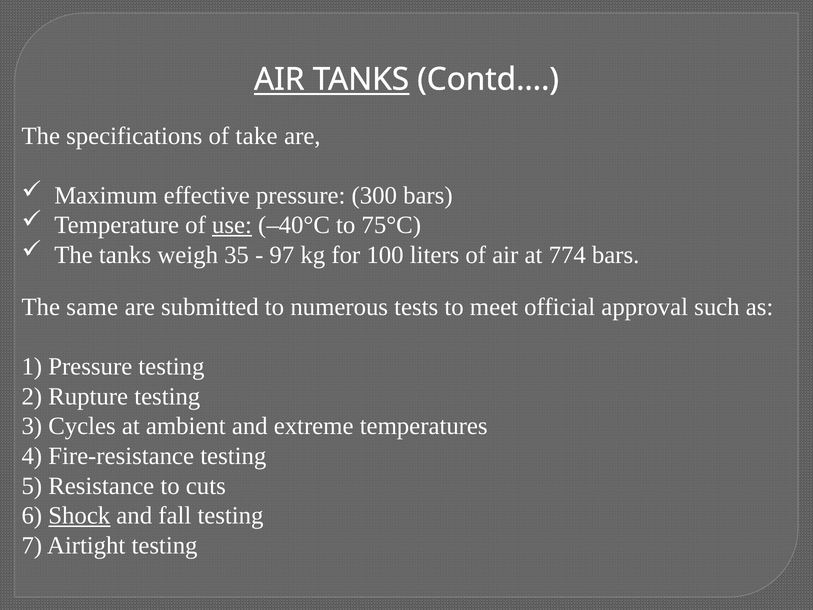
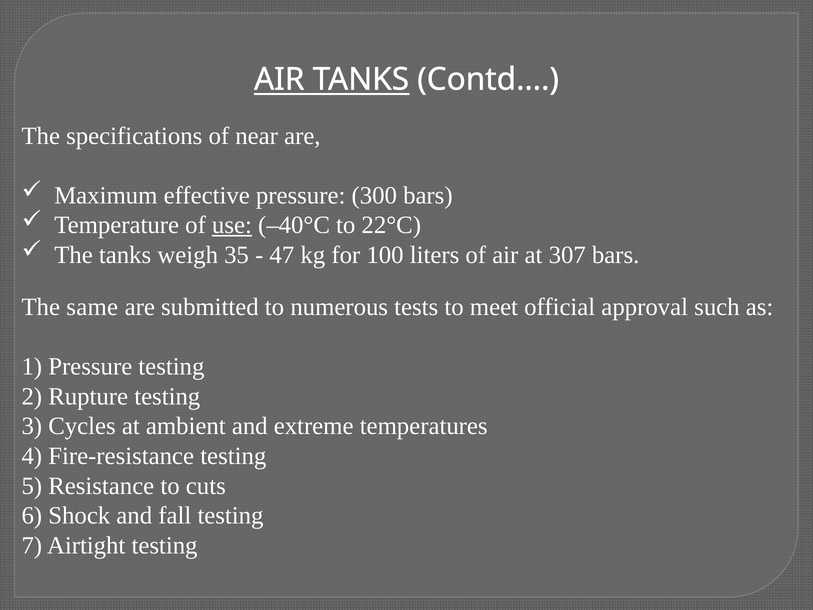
take: take -> near
75°C: 75°C -> 22°C
97: 97 -> 47
774: 774 -> 307
Shock underline: present -> none
